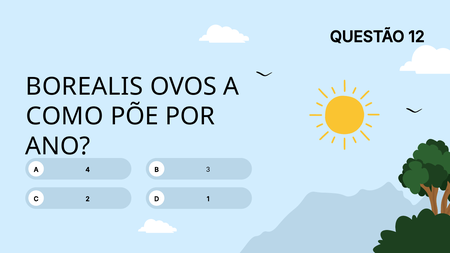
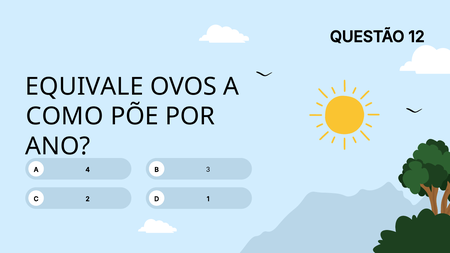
BOREALIS: BOREALIS -> EQUIVALE
